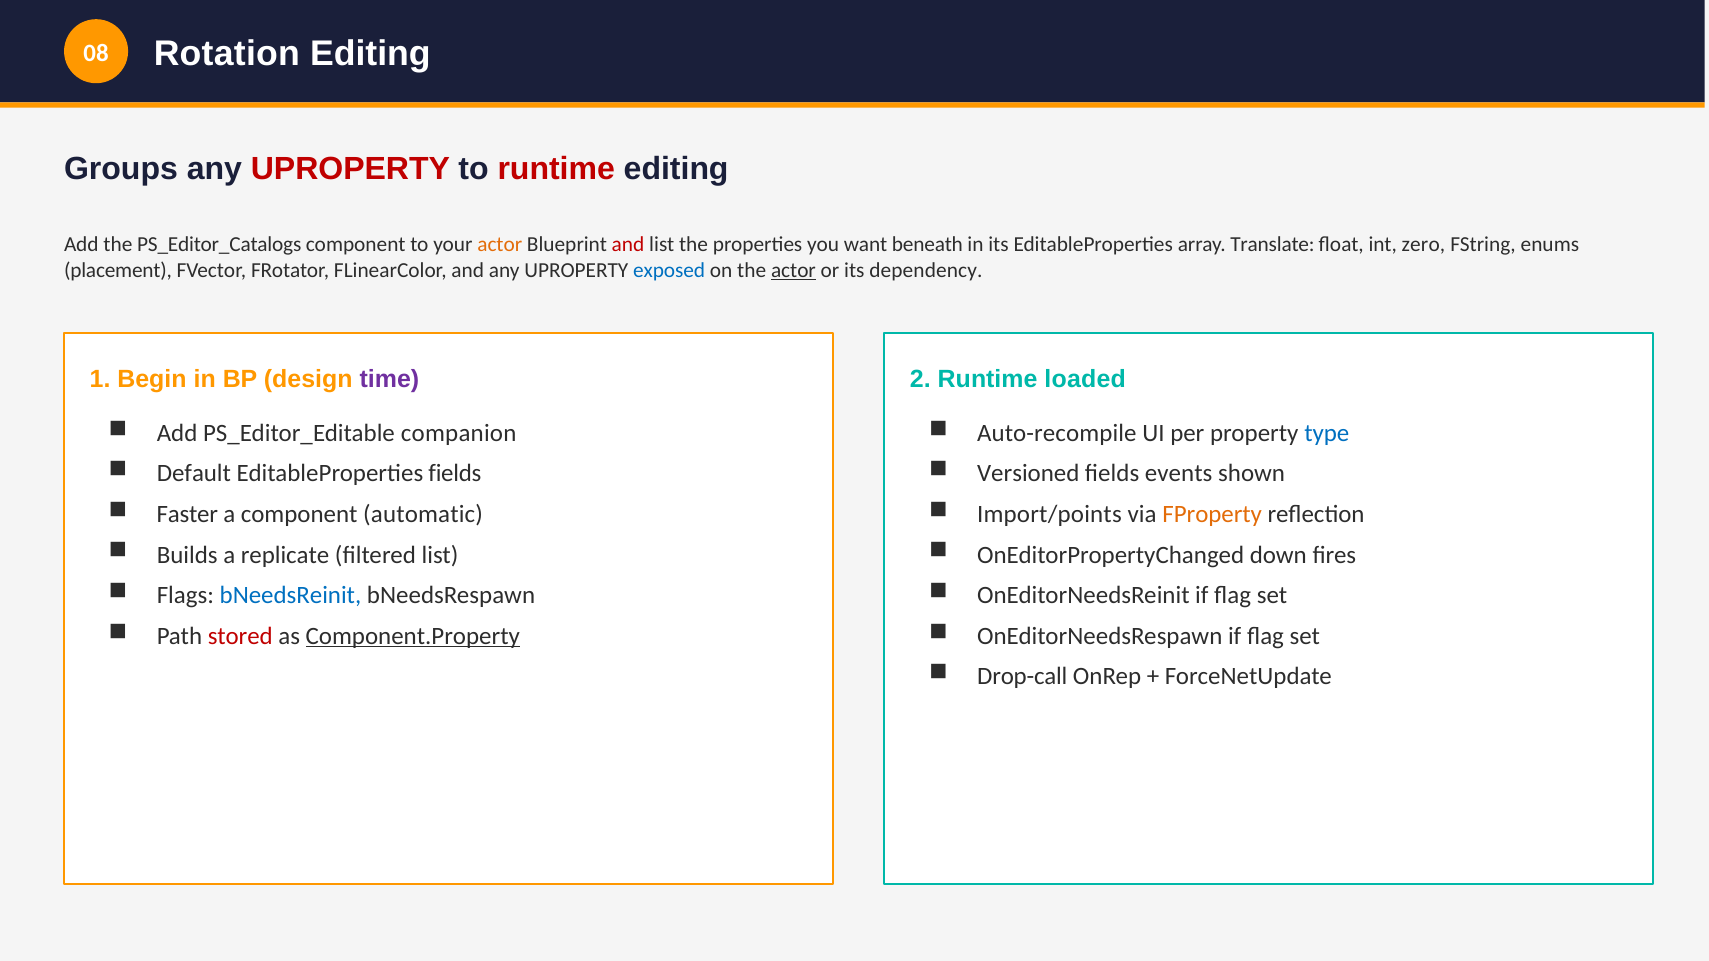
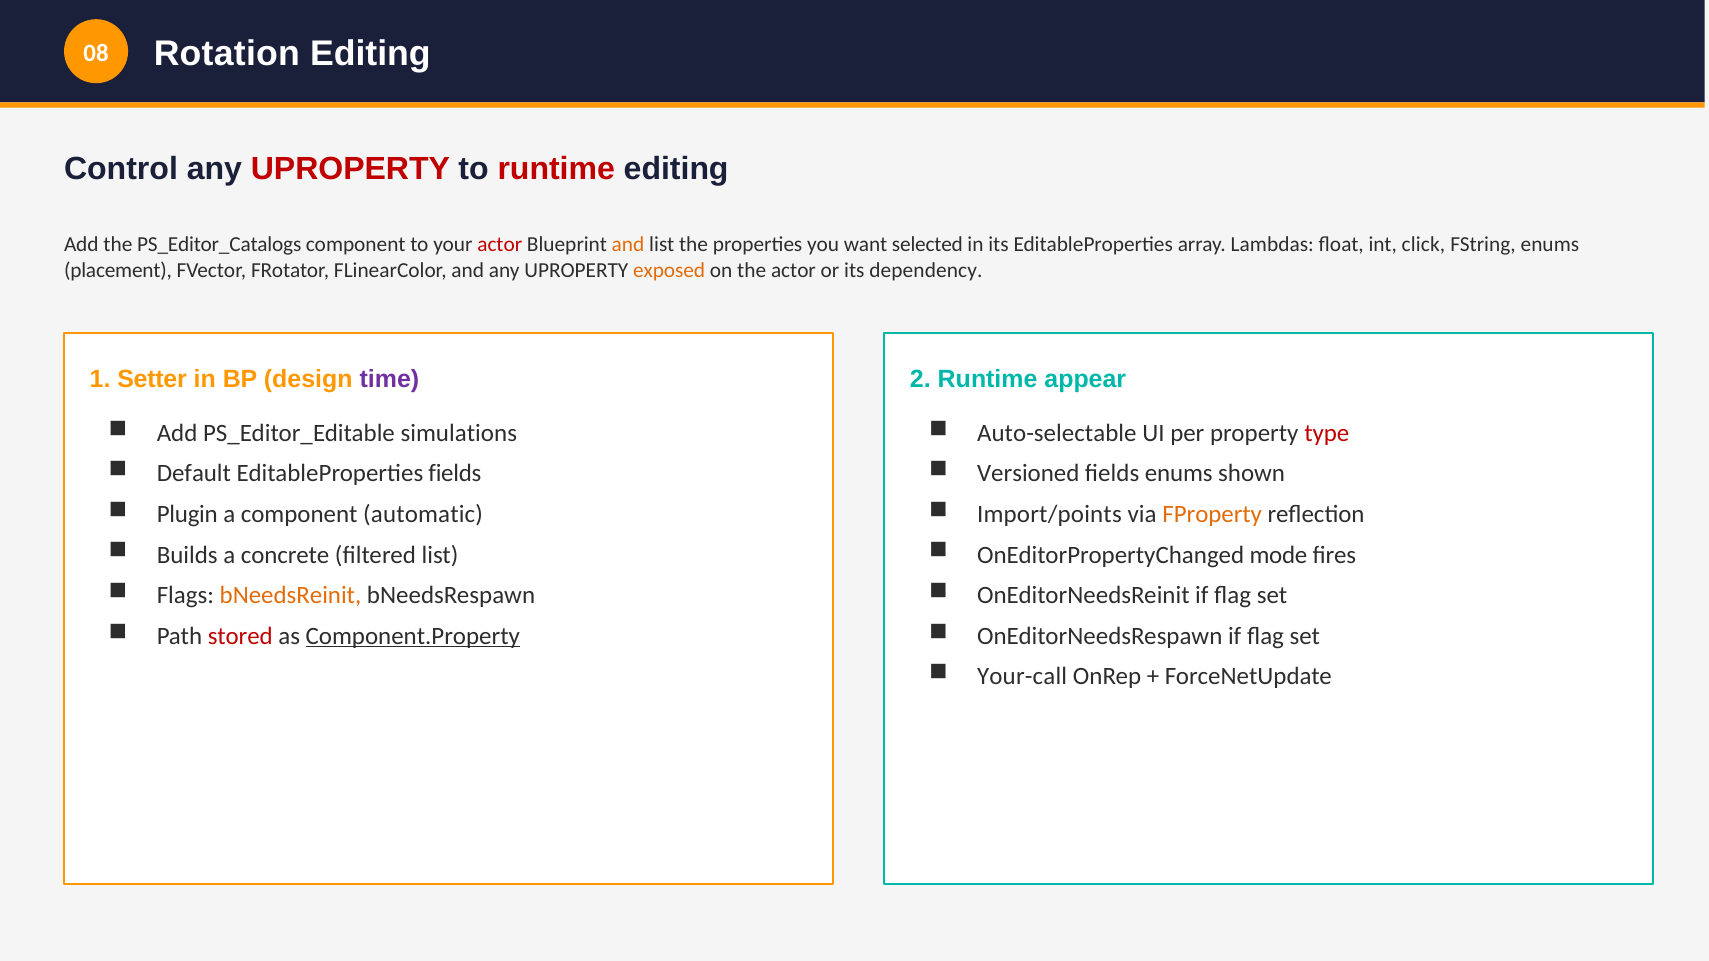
Groups: Groups -> Control
actor at (500, 245) colour: orange -> red
and at (628, 245) colour: red -> orange
beneath: beneath -> selected
Translate: Translate -> Lambdas
zero: zero -> click
exposed colour: blue -> orange
actor at (793, 271) underline: present -> none
Begin: Begin -> Setter
loaded: loaded -> appear
companion: companion -> simulations
Auto-recompile: Auto-recompile -> Auto-selectable
type colour: blue -> red
fields events: events -> enums
Faster: Faster -> Plugin
replicate: replicate -> concrete
down: down -> mode
bNeedsReinit colour: blue -> orange
Drop-call: Drop-call -> Your-call
